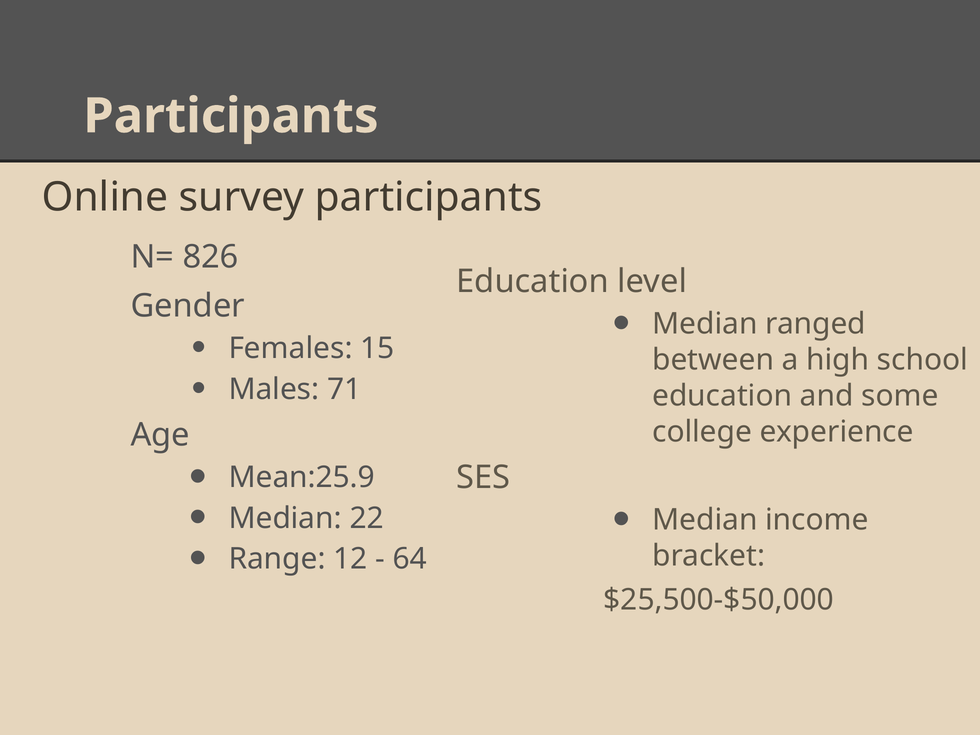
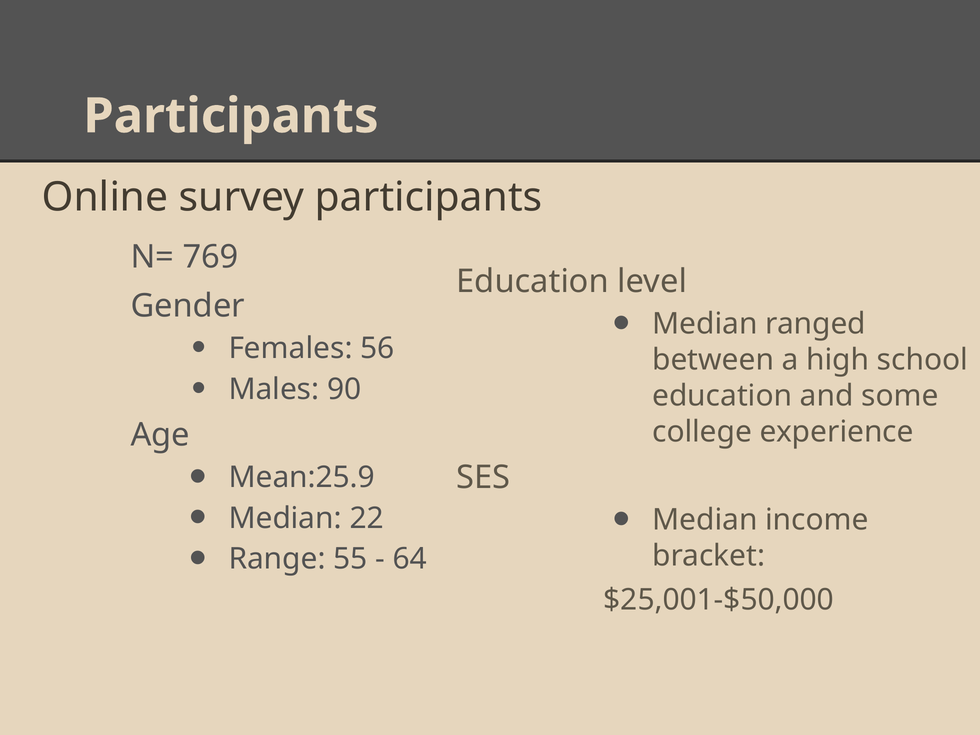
826: 826 -> 769
15: 15 -> 56
71: 71 -> 90
12: 12 -> 55
$25,500-$50,000: $25,500-$50,000 -> $25,001-$50,000
